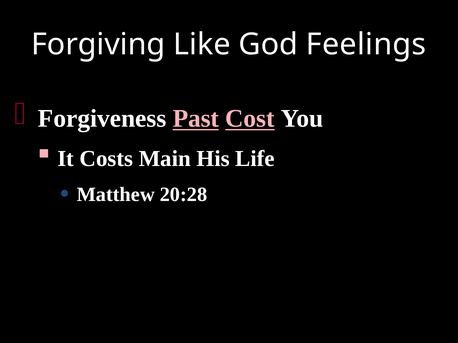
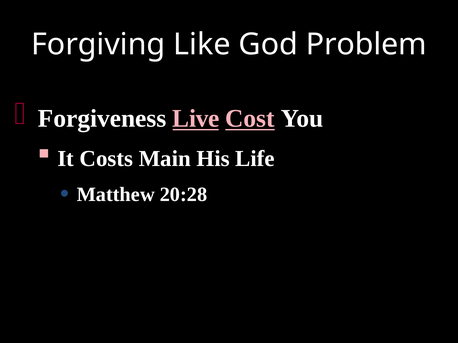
Feelings: Feelings -> Problem
Past: Past -> Live
